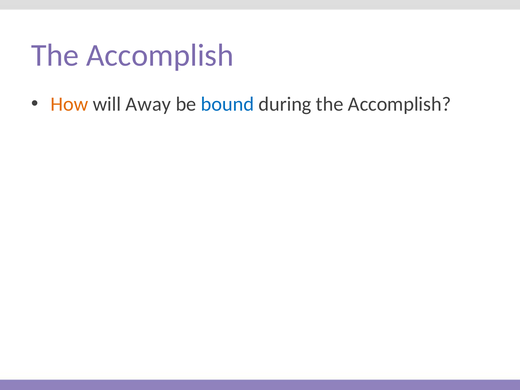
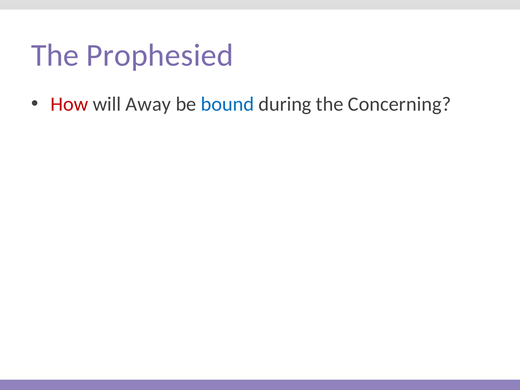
Accomplish at (160, 55): Accomplish -> Prophesied
How colour: orange -> red
during the Accomplish: Accomplish -> Concerning
